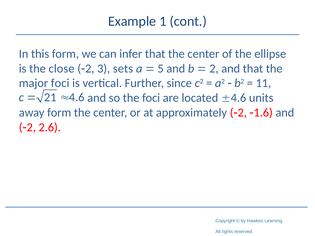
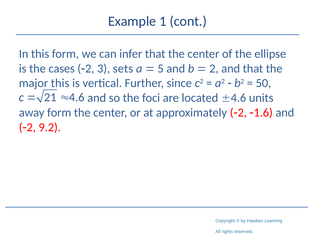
close: close -> cases
major foci: foci -> this
11: 11 -> 50
2.6: 2.6 -> 9.2
